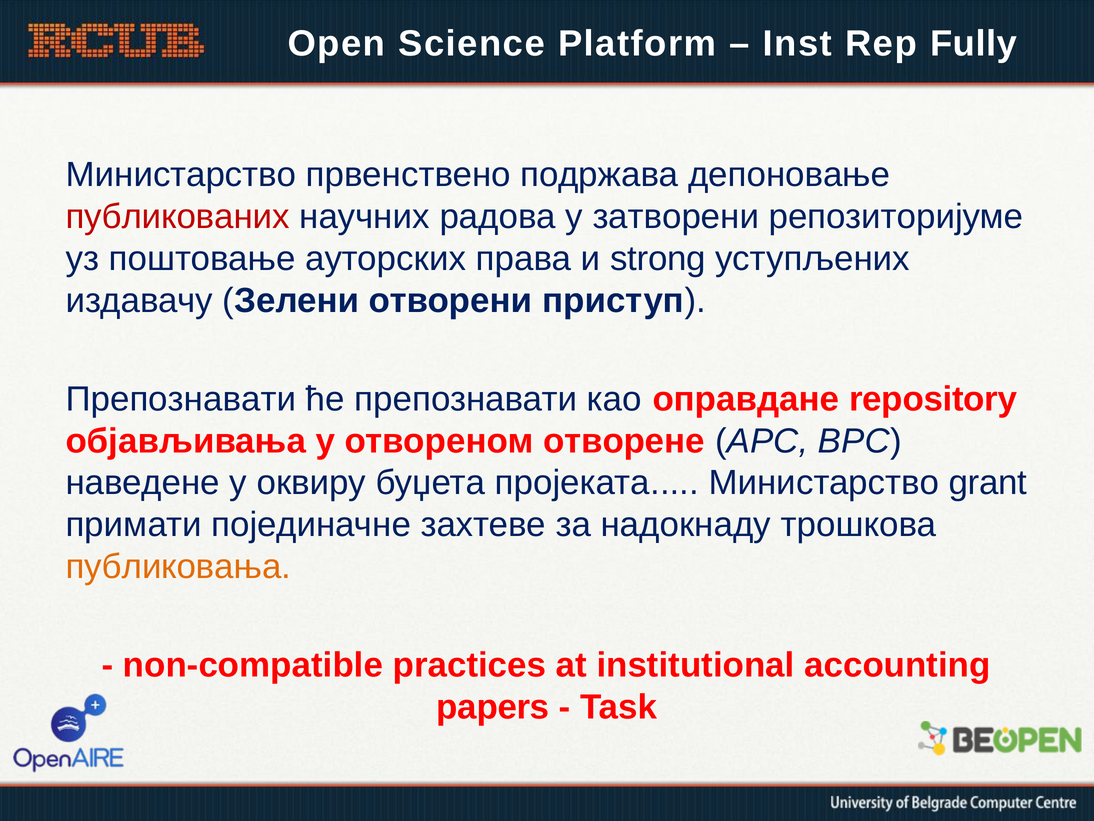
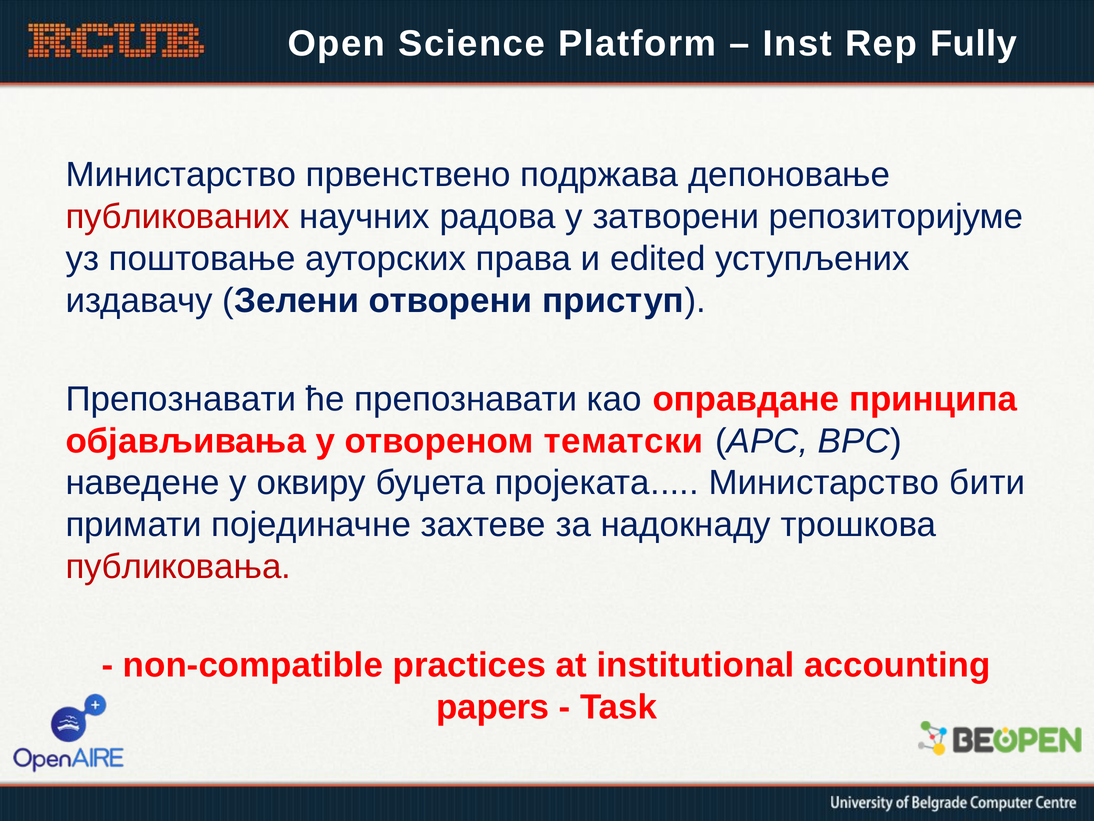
strong: strong -> edited
repository: repository -> принципа
отворене: отворене -> тематски
grant: grant -> бити
публиковања colour: orange -> red
